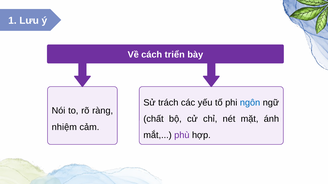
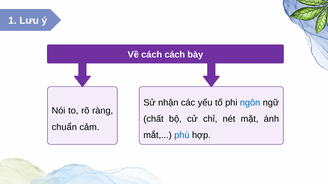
cách triển: triển -> cách
trách: trách -> nhận
nhiệm: nhiệm -> chuẩn
phù colour: purple -> blue
